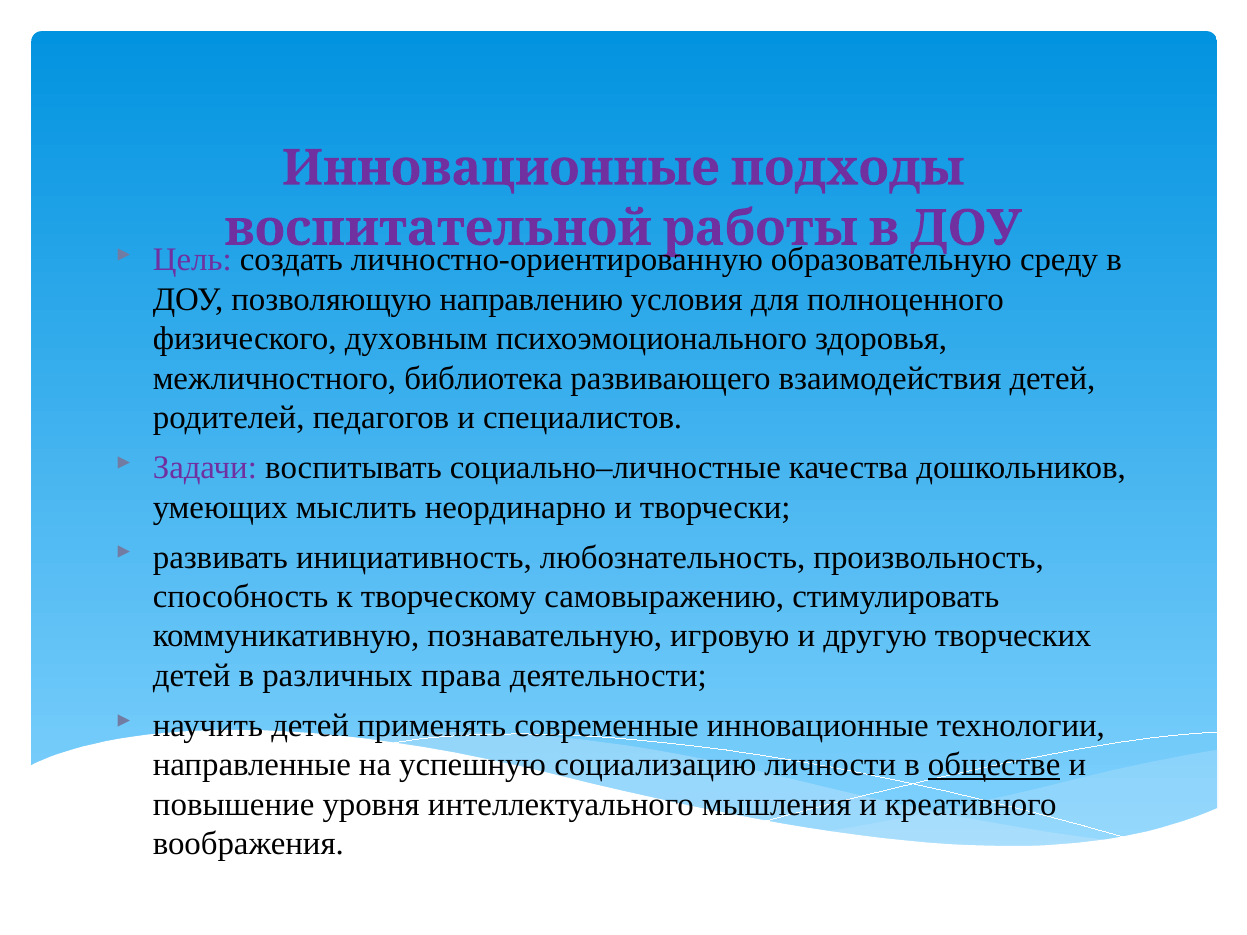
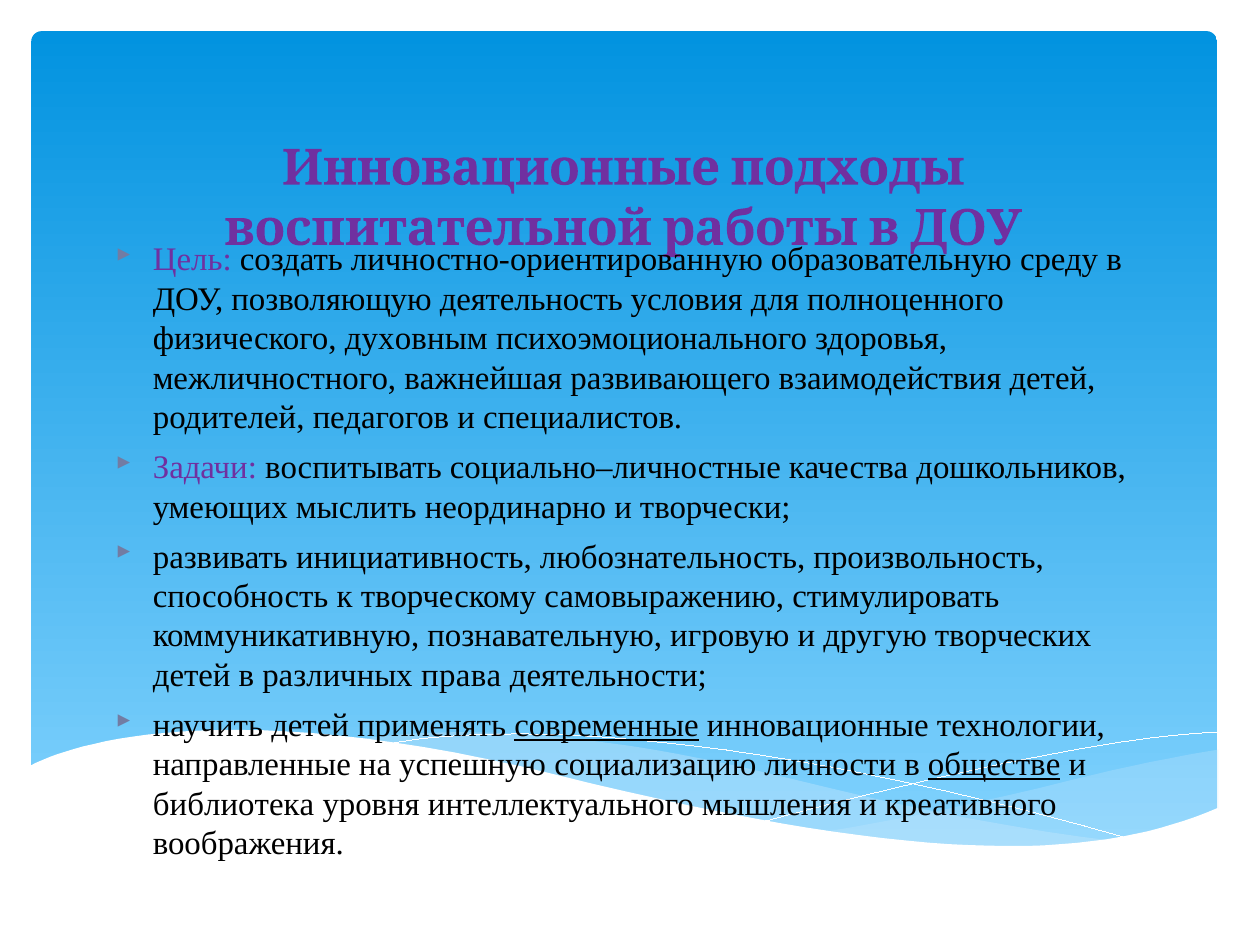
направлению: направлению -> деятельность
библиотека: библиотека -> важнейшая
современные underline: none -> present
повышение: повышение -> библиотека
